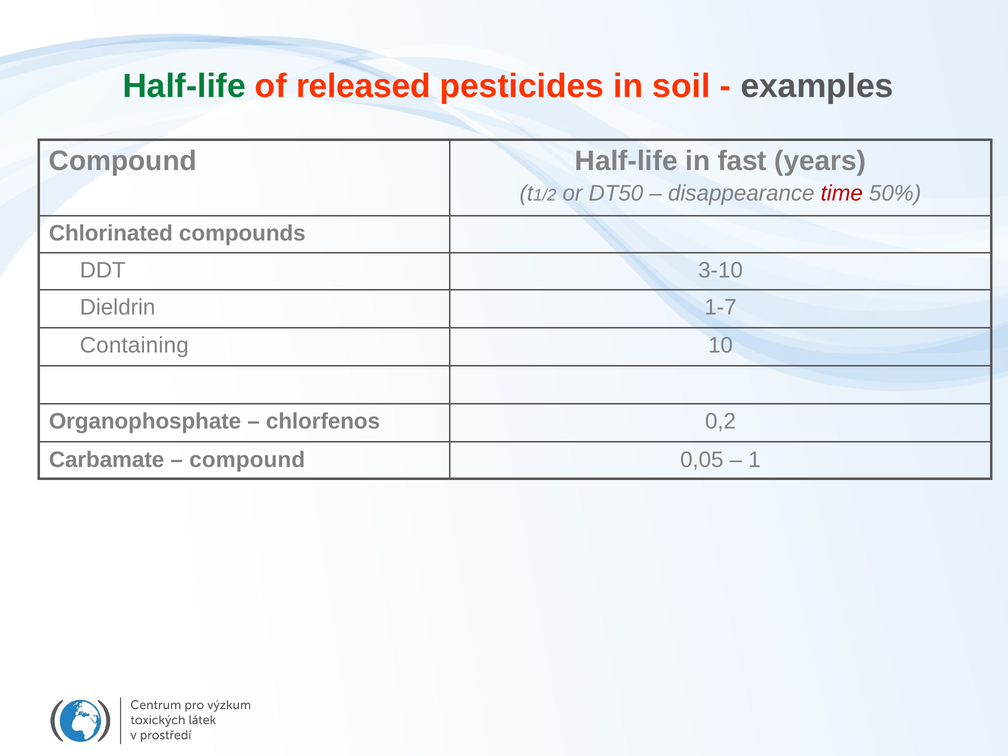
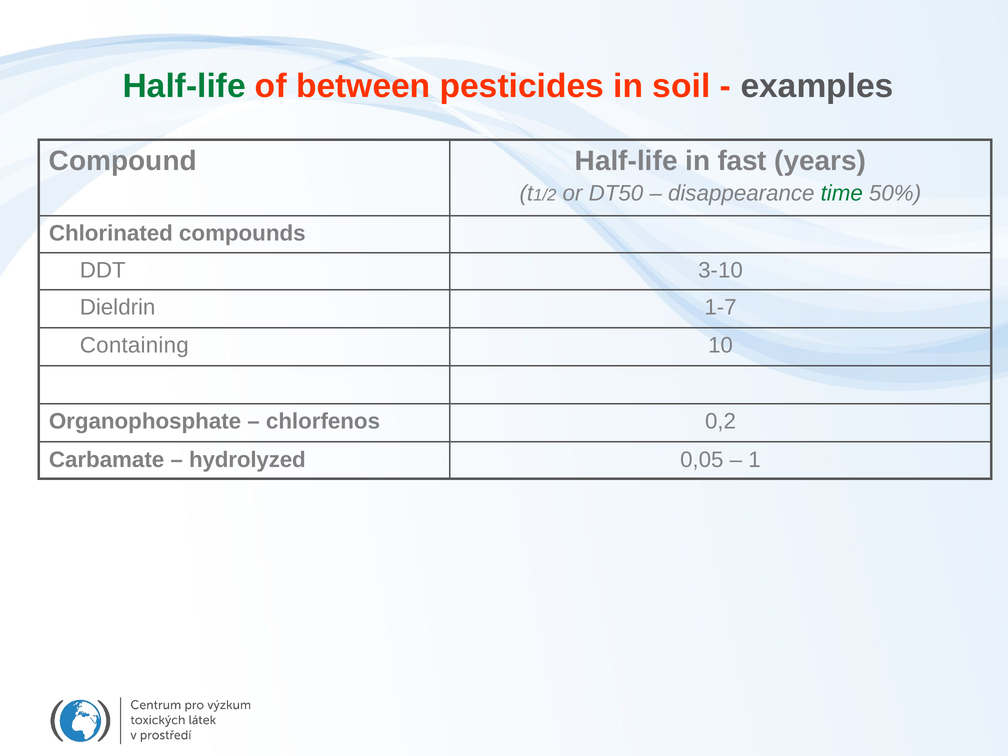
released: released -> between
time colour: red -> green
compound at (247, 460): compound -> hydrolyzed
